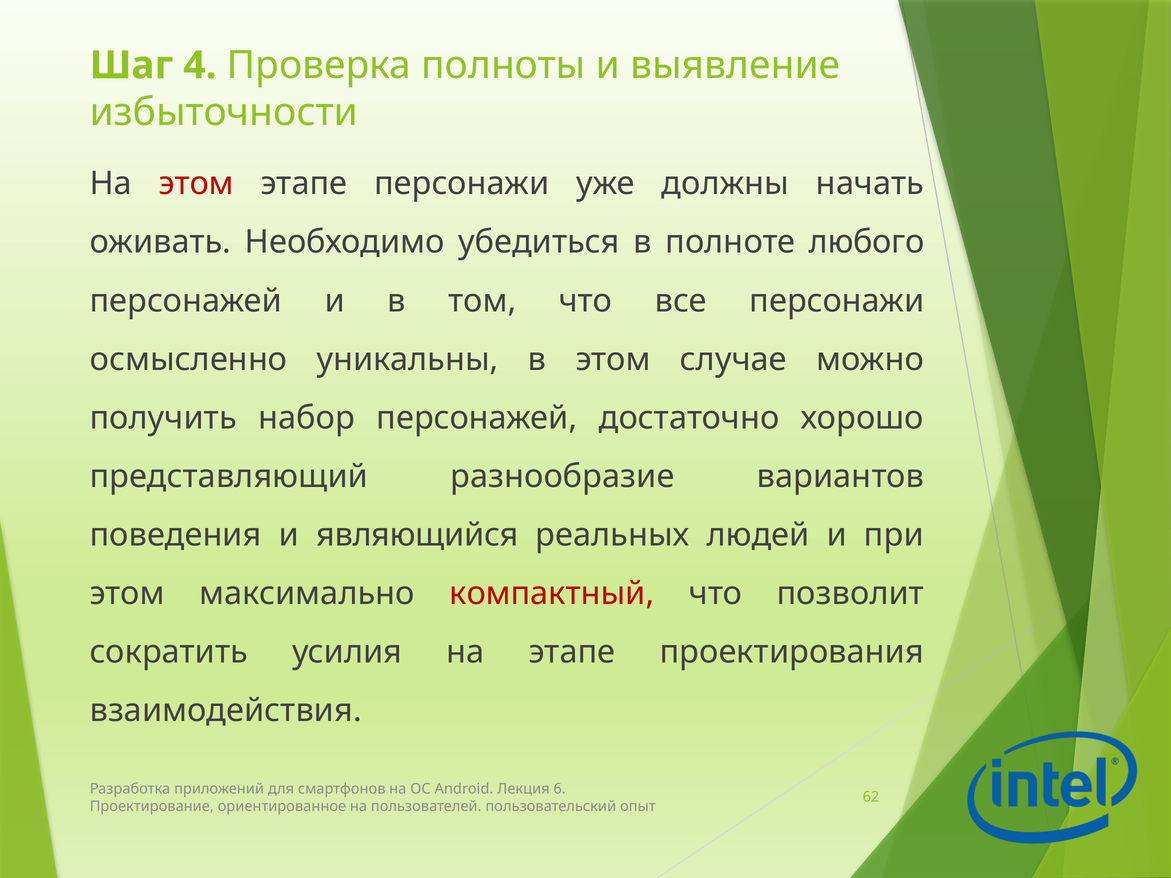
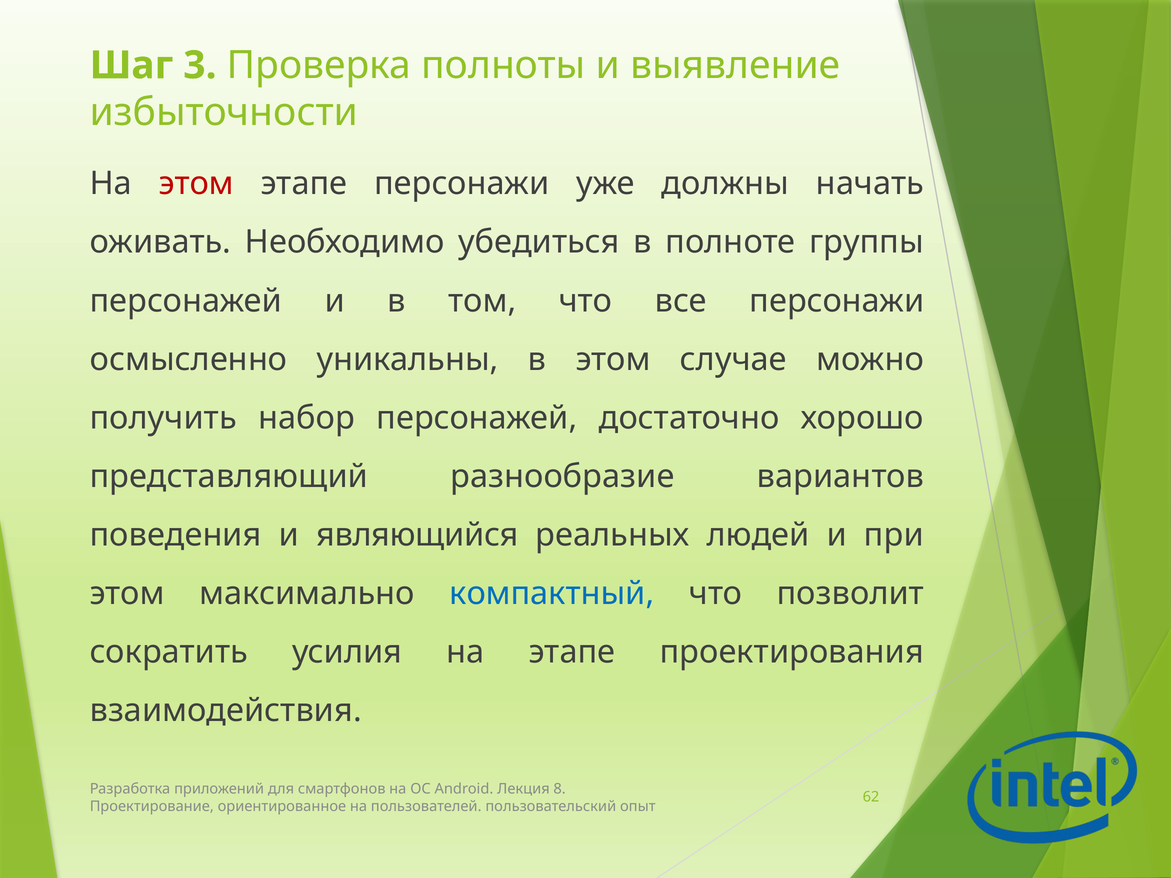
4: 4 -> 3
любого: любого -> группы
компактный colour: red -> blue
6: 6 -> 8
